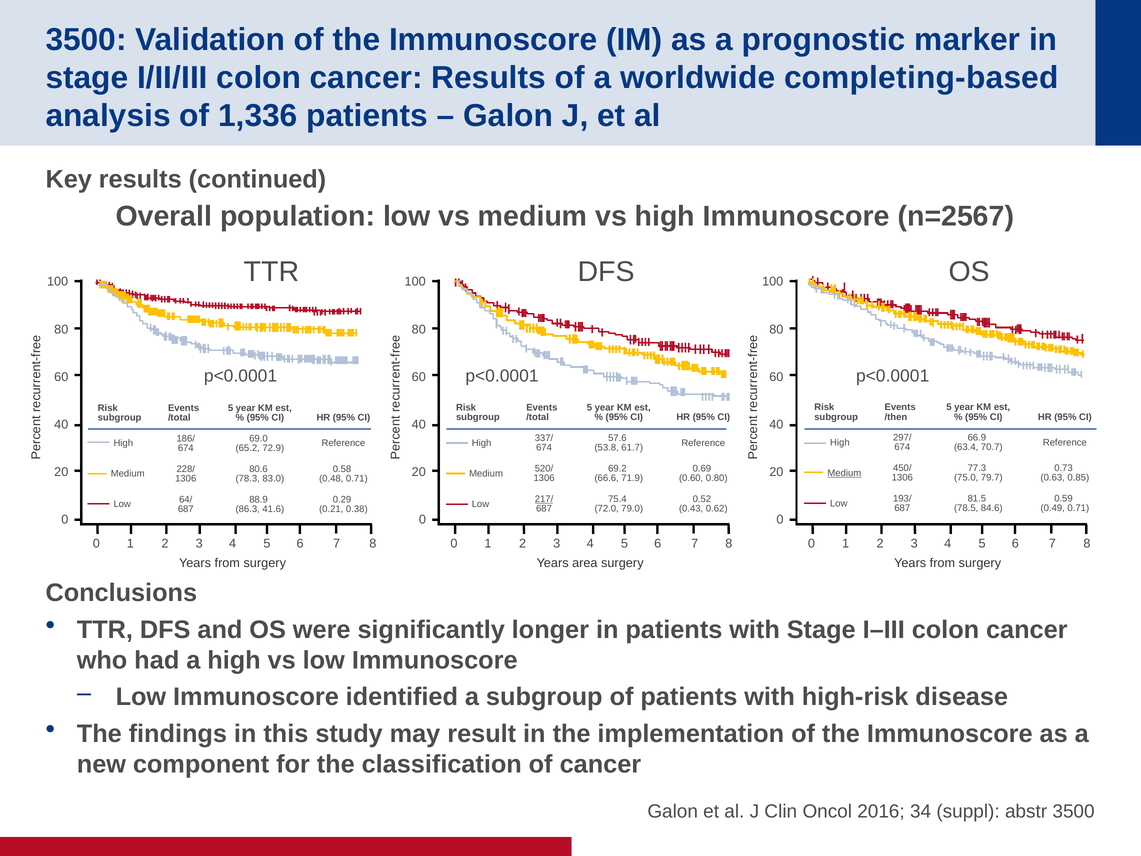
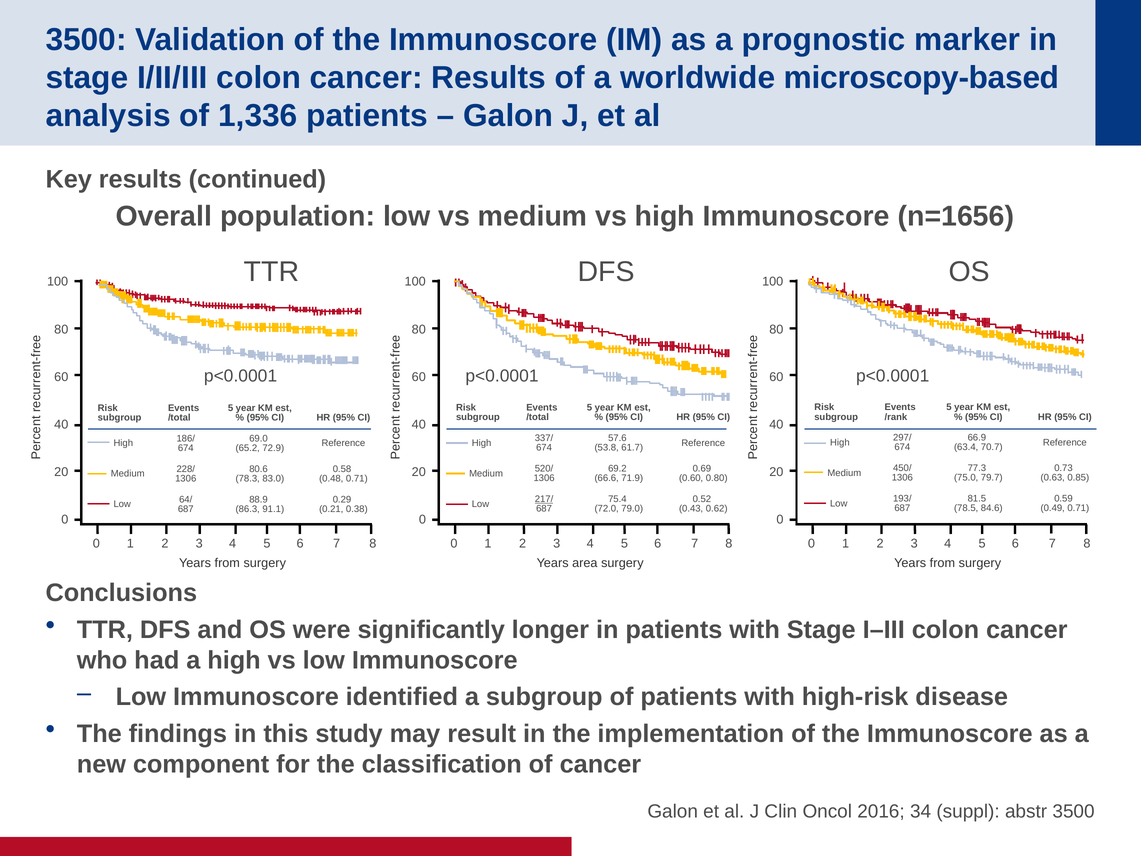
completing-based: completing-based -> microscopy-based
n=2567: n=2567 -> n=1656
/then: /then -> /rank
Medium at (844, 473) underline: present -> none
41.6: 41.6 -> 91.1
